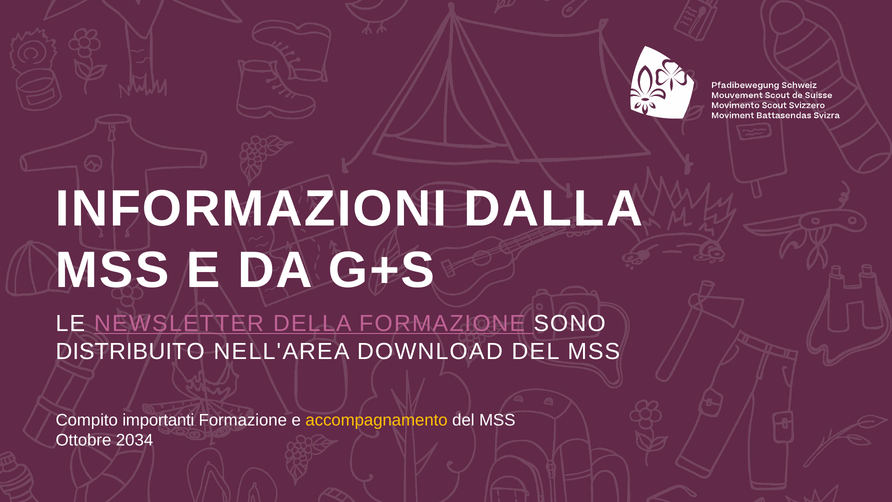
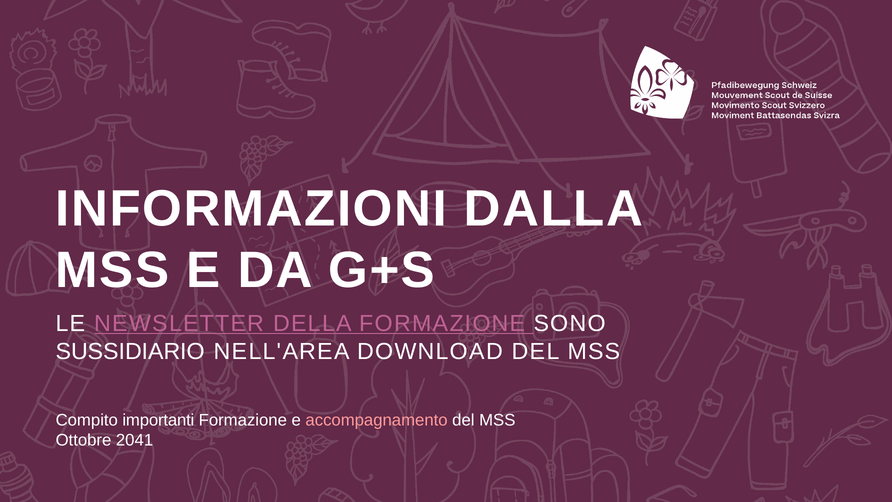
DISTRIBUITO: DISTRIBUITO -> SUSSIDIARIO
accompagnamento colour: yellow -> pink
2034: 2034 -> 2041
